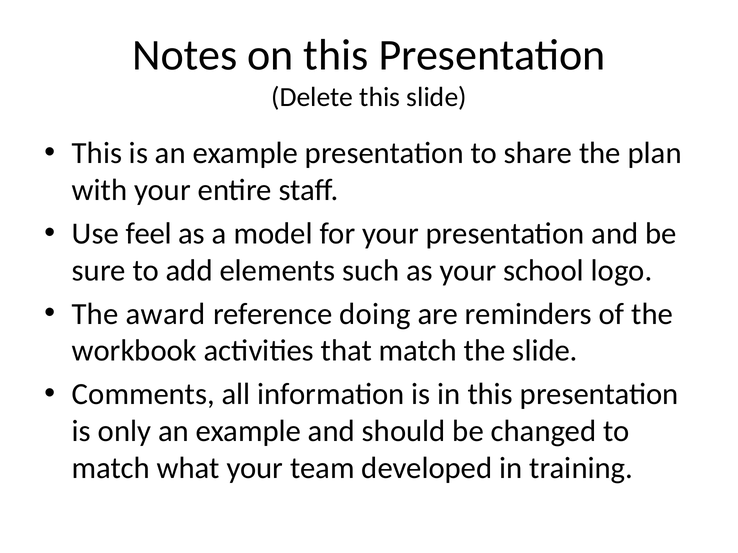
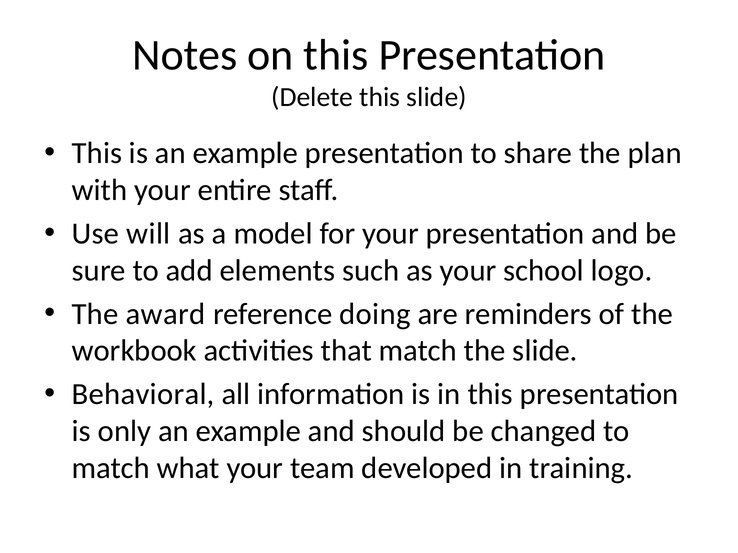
feel: feel -> will
Comments: Comments -> Behavioral
